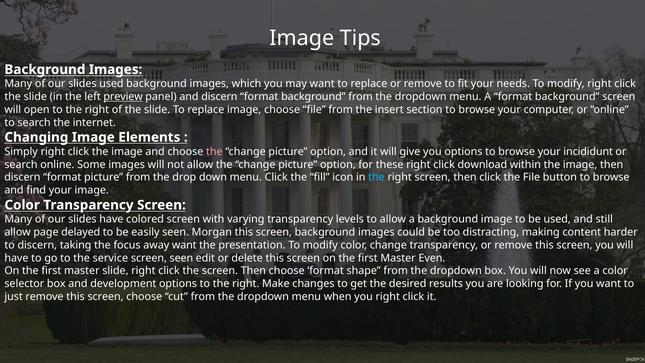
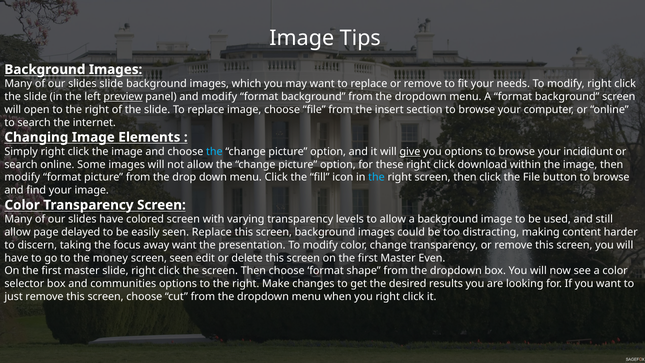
slides used: used -> slide
and discern: discern -> modify
the at (214, 152) colour: pink -> light blue
give underline: none -> present
discern at (22, 177): discern -> modify
seen Morgan: Morgan -> Replace
service: service -> money
development: development -> communities
